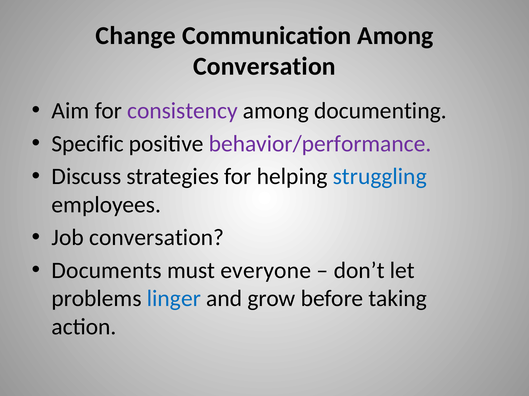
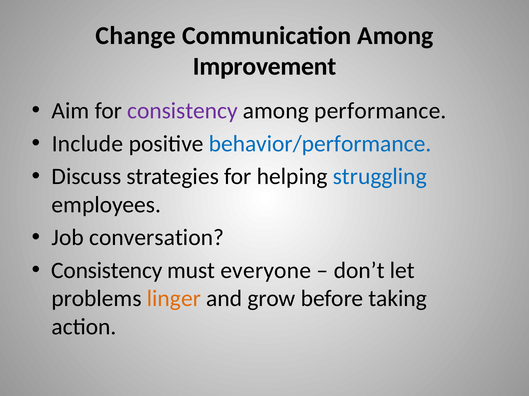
Conversation at (264, 67): Conversation -> Improvement
documenting: documenting -> performance
Specific: Specific -> Include
behavior/performance colour: purple -> blue
Documents at (107, 271): Documents -> Consistency
linger colour: blue -> orange
